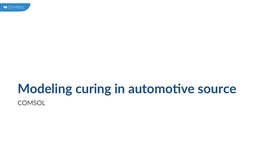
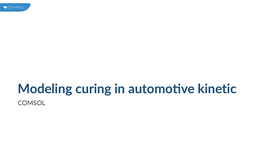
source: source -> kinetic
